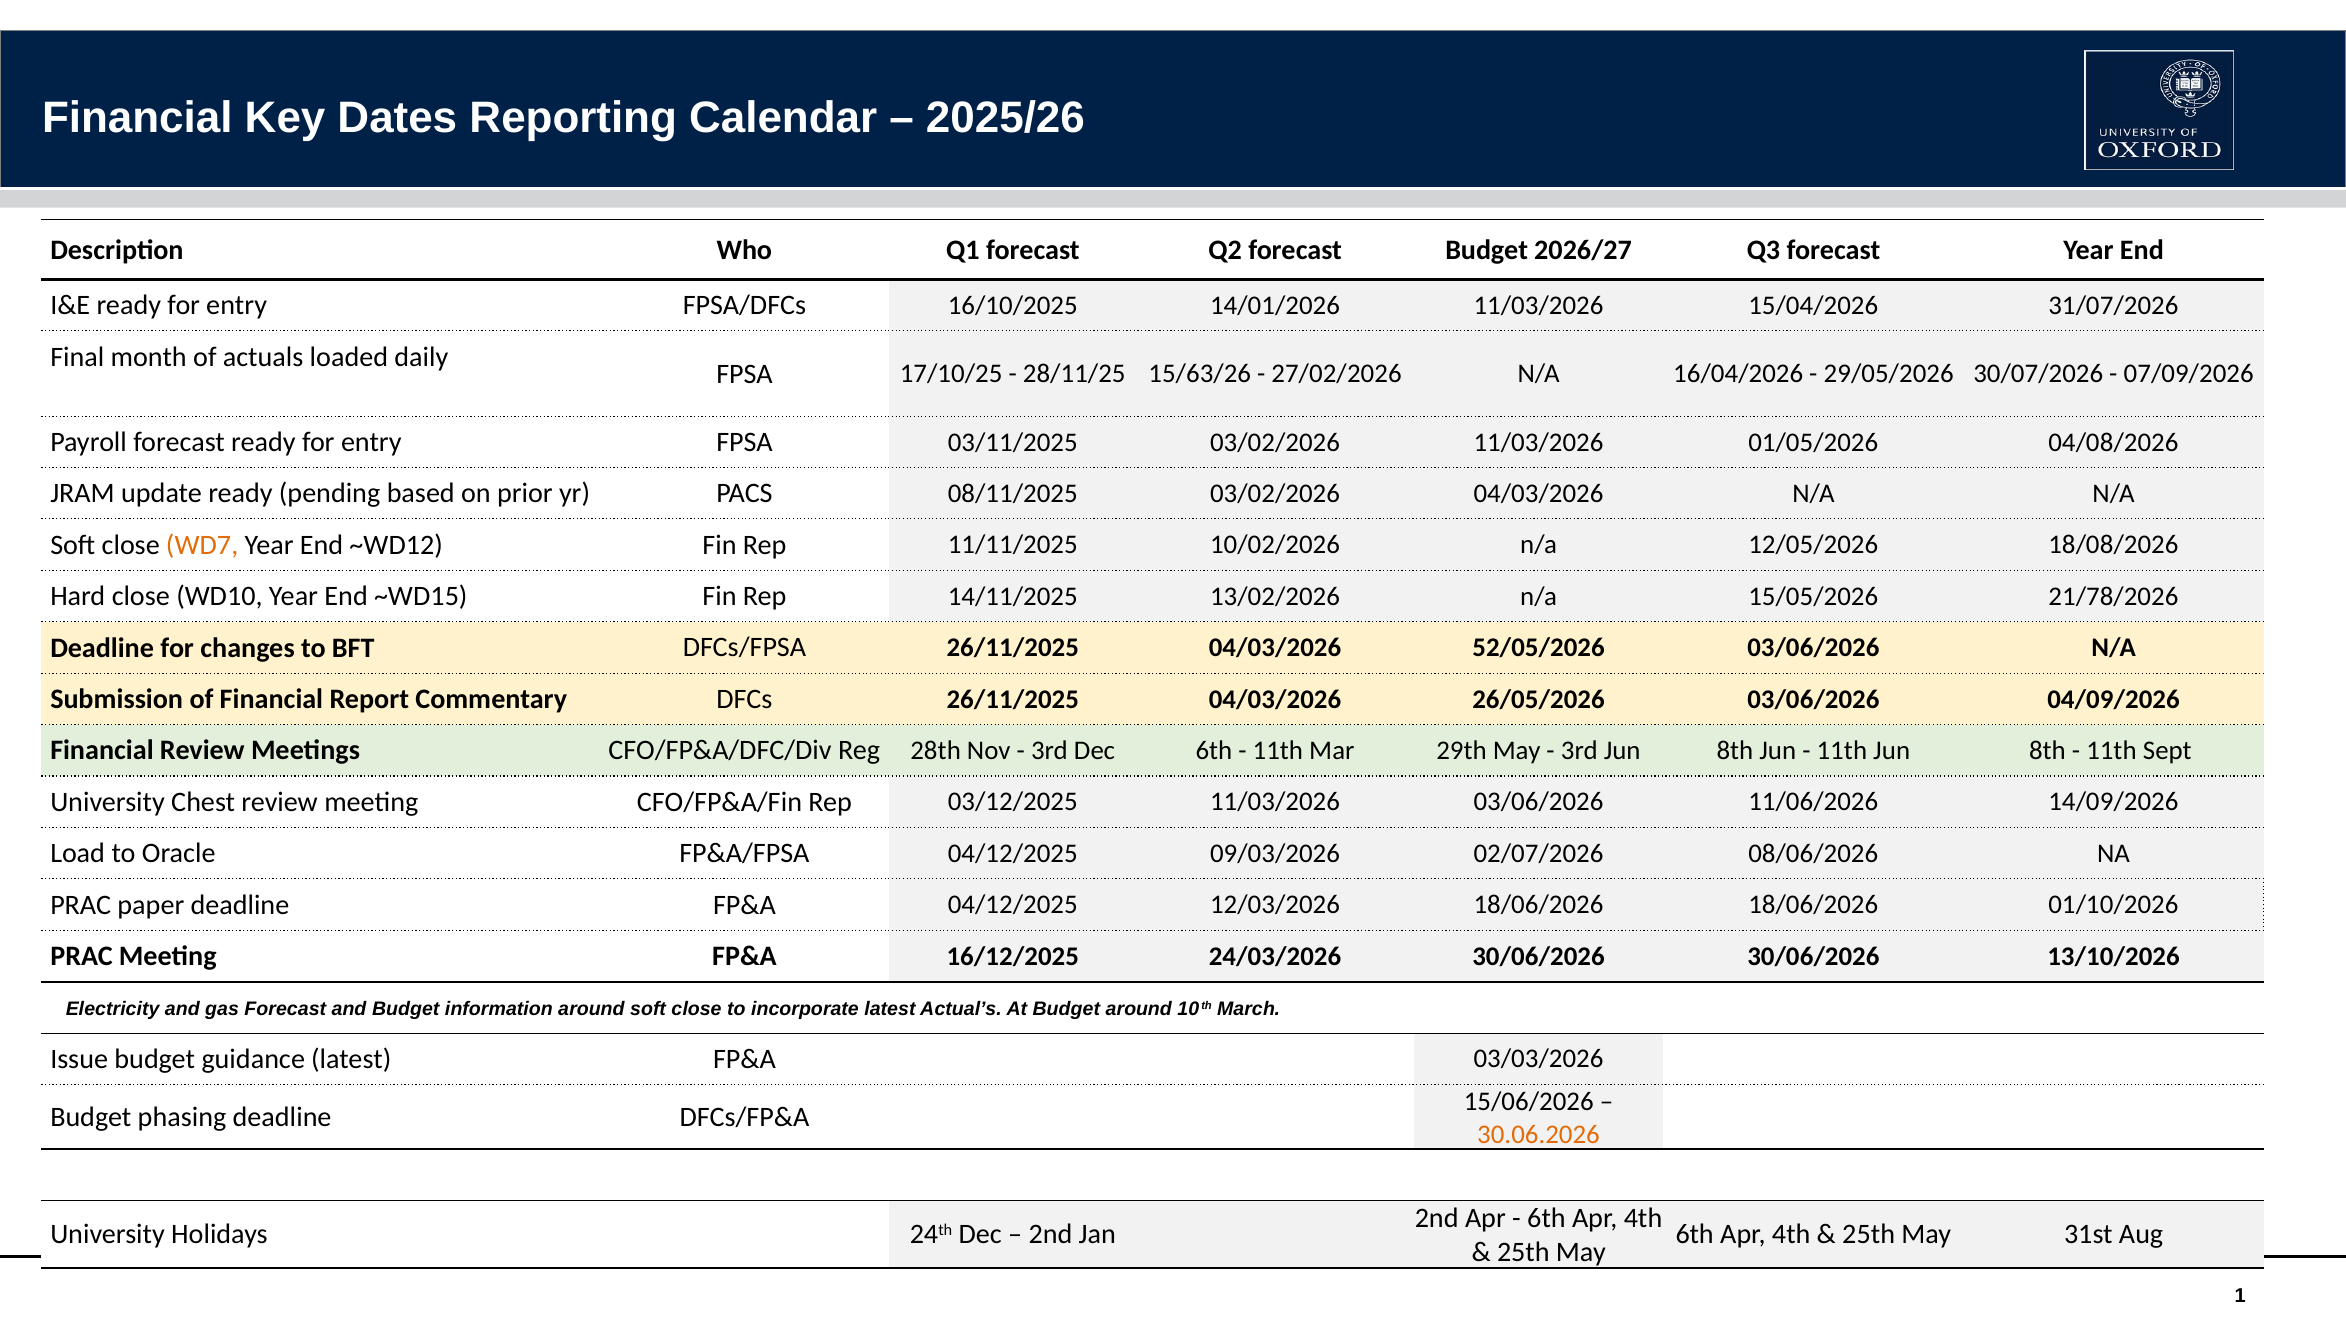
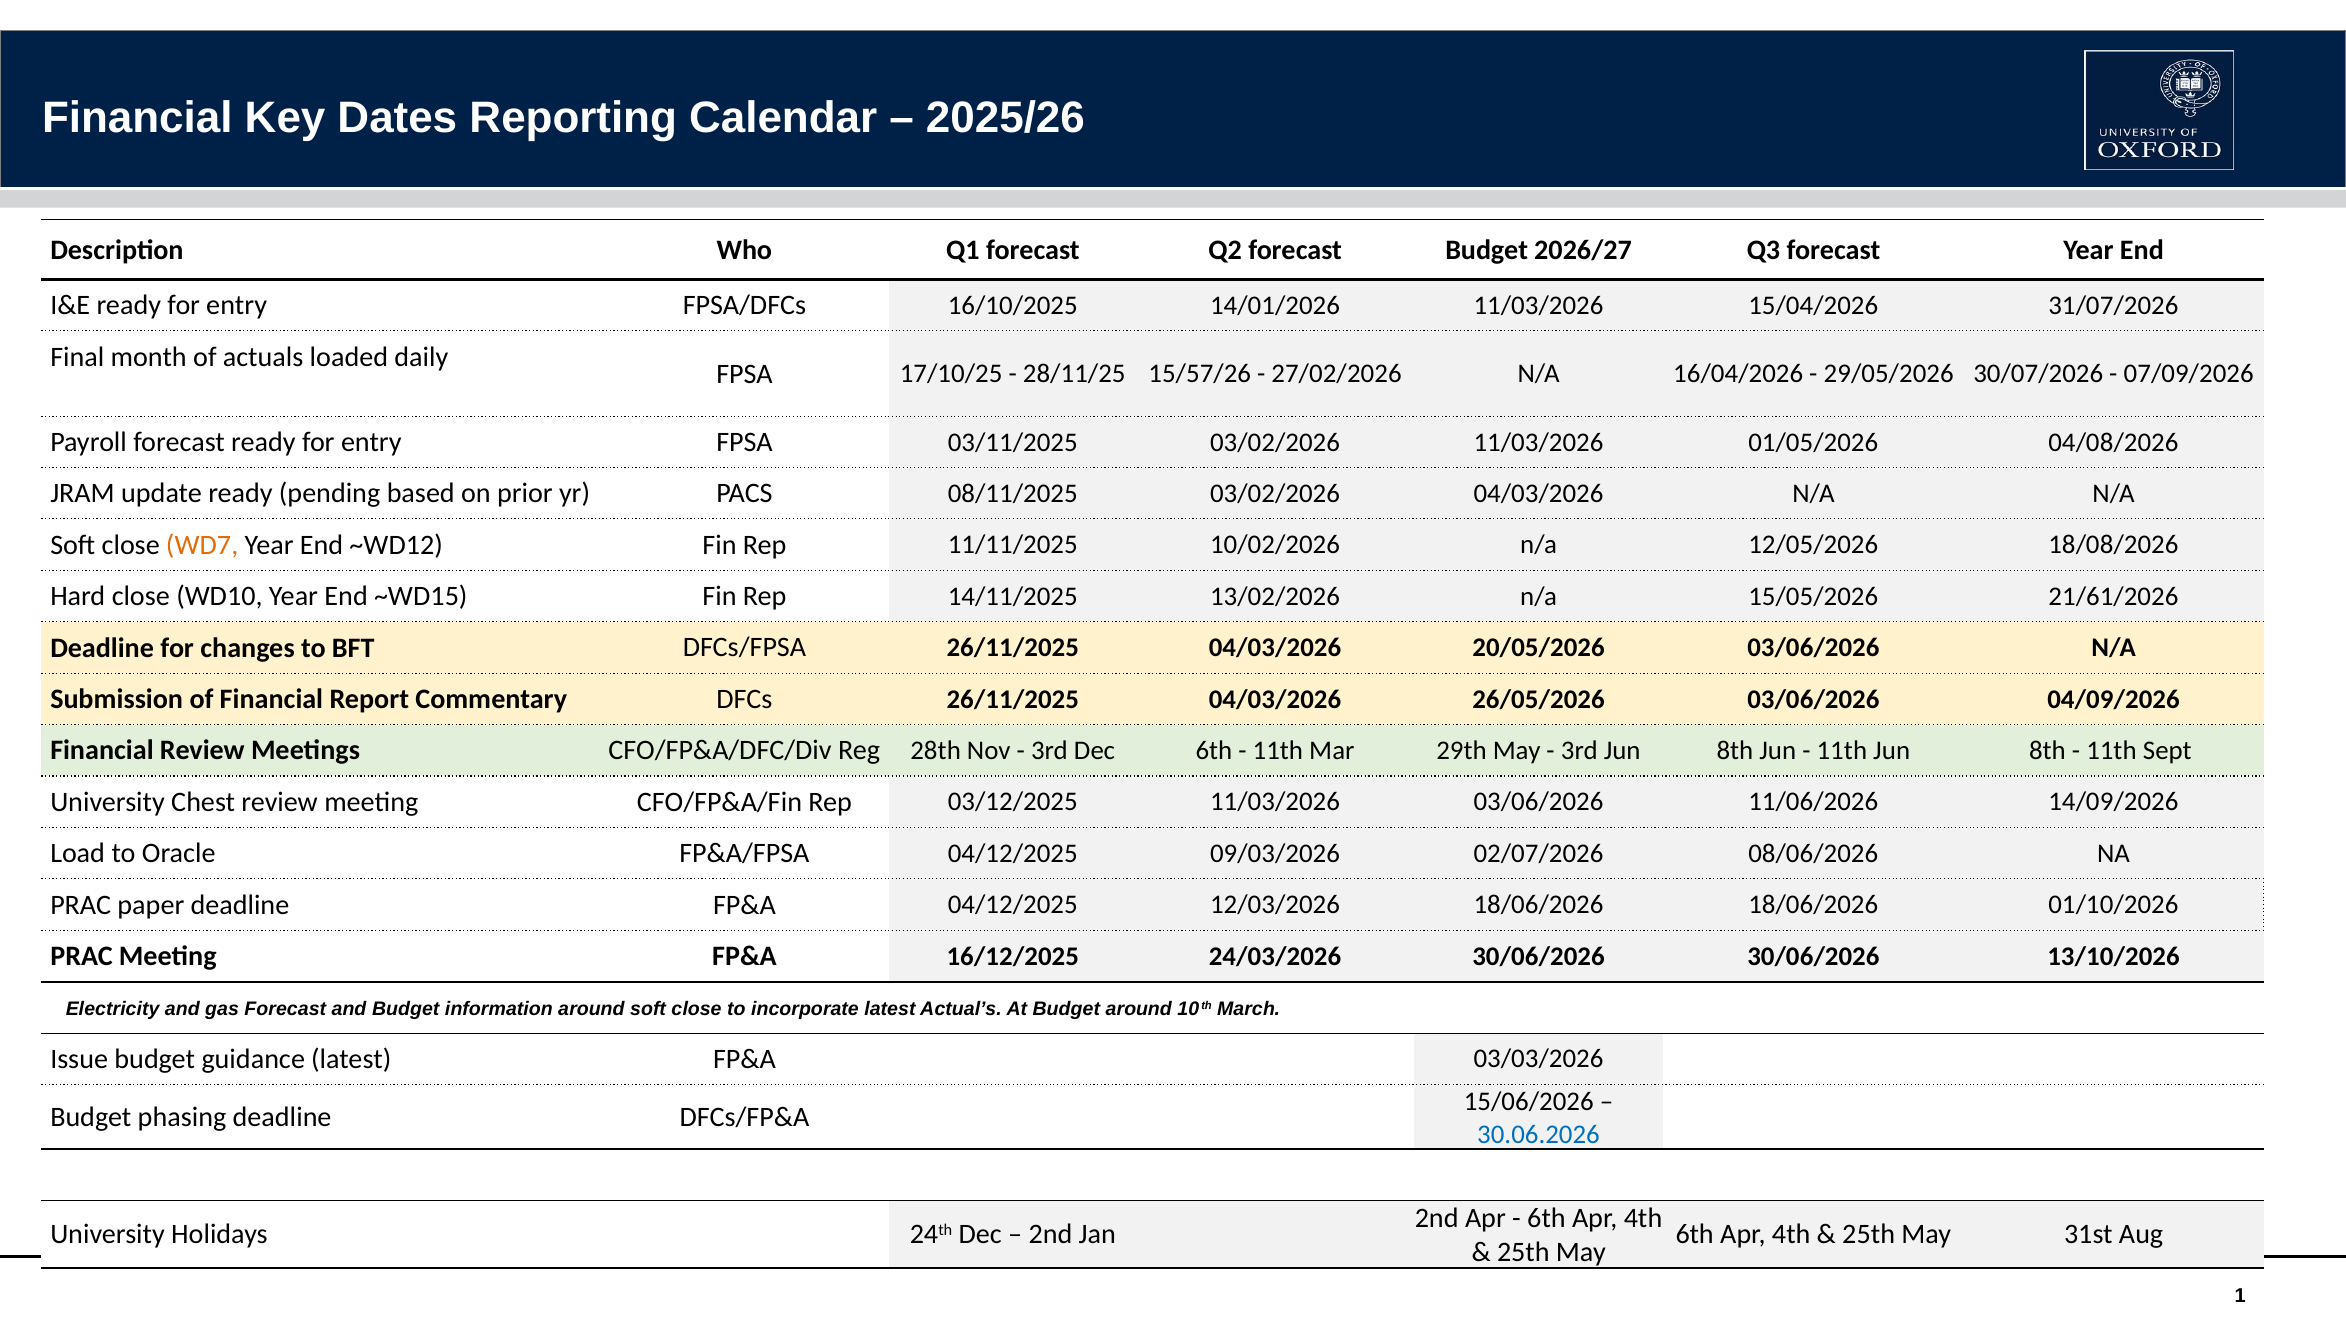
15/63/26: 15/63/26 -> 15/57/26
21/78/2026: 21/78/2026 -> 21/61/2026
52/05/2026: 52/05/2026 -> 20/05/2026
30.06.2026 colour: orange -> blue
